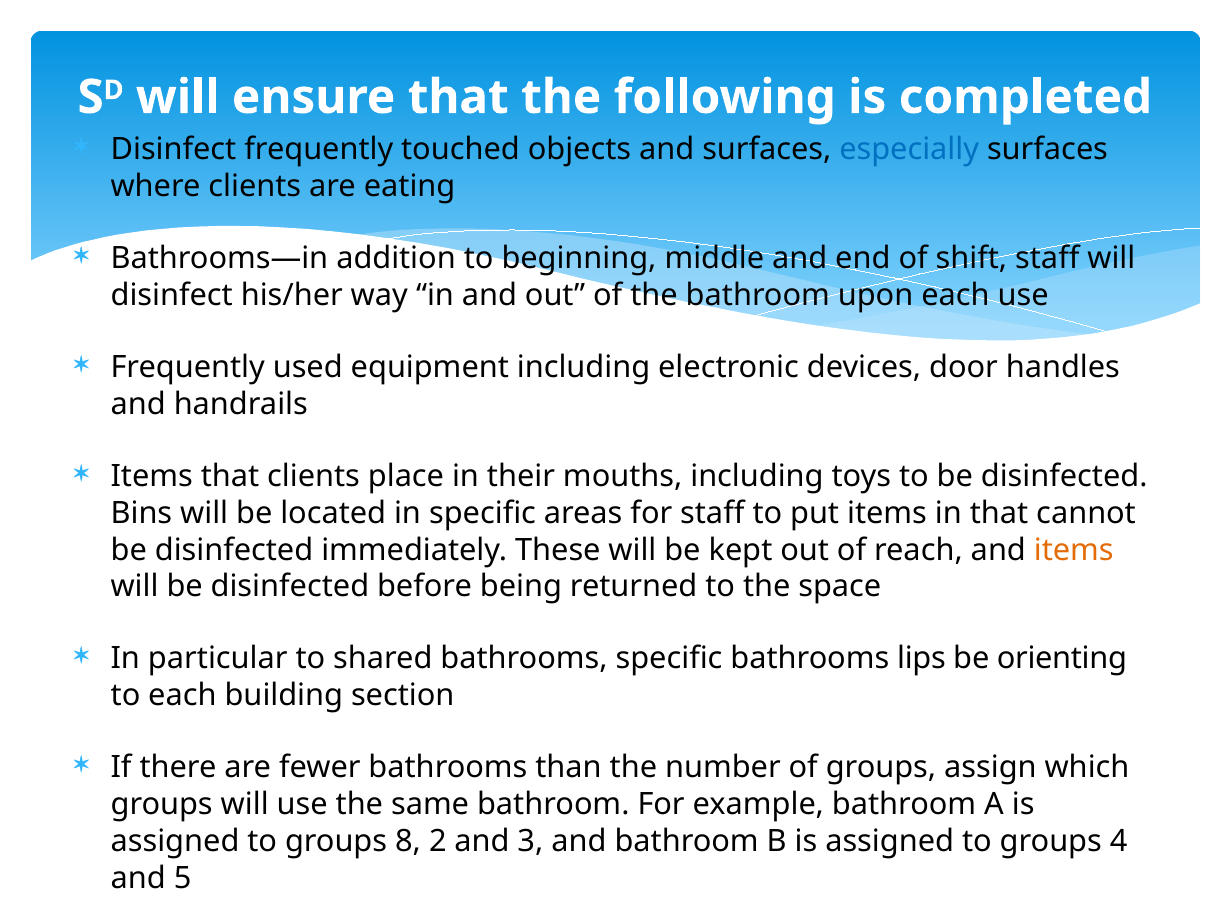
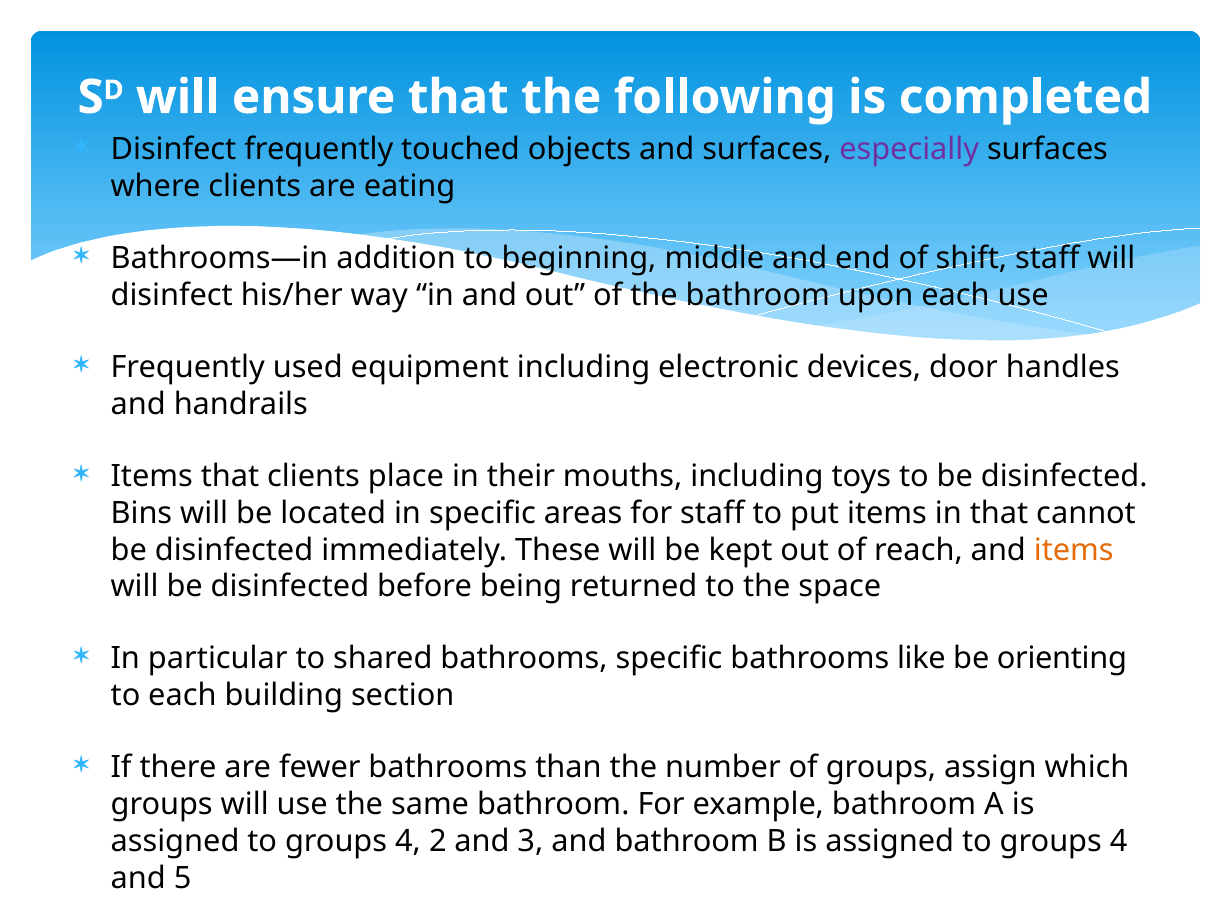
especially colour: blue -> purple
lips: lips -> like
8 at (408, 841): 8 -> 4
